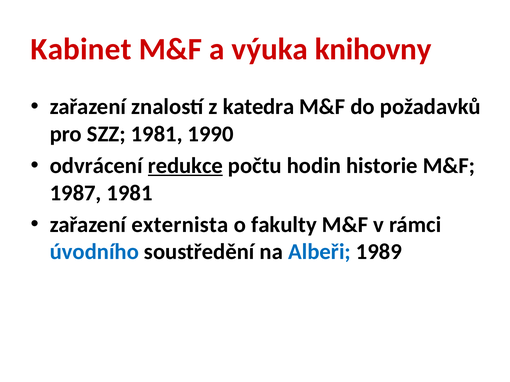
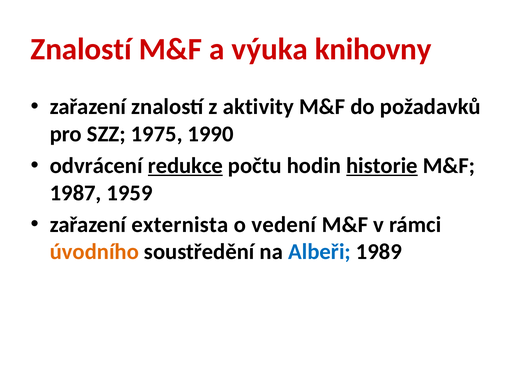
Kabinet at (81, 49): Kabinet -> Znalostí
katedra: katedra -> aktivity
SZZ 1981: 1981 -> 1975
historie underline: none -> present
1987 1981: 1981 -> 1959
fakulty: fakulty -> vedení
úvodního colour: blue -> orange
